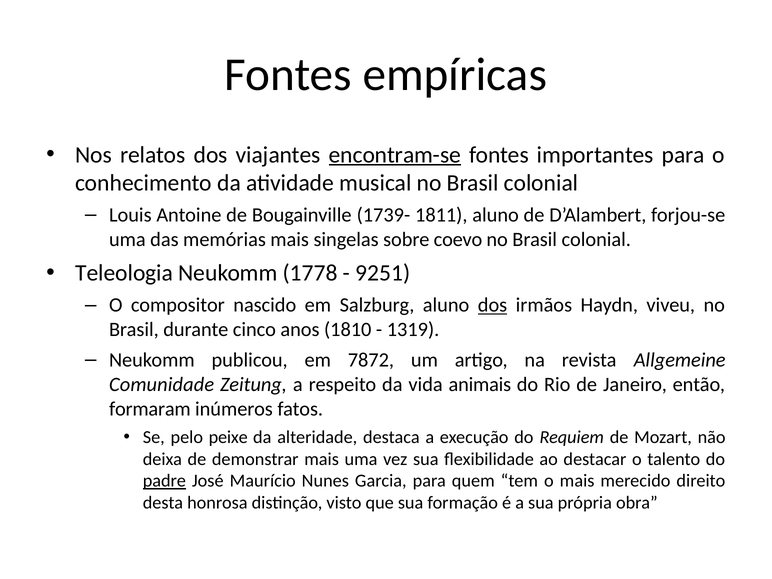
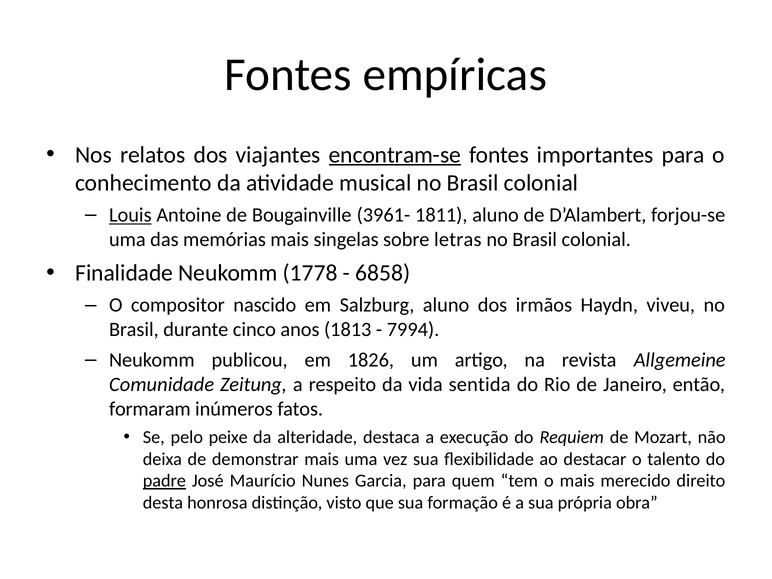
Louis underline: none -> present
1739-: 1739- -> 3961-
coevo: coevo -> letras
Teleologia: Teleologia -> Finalidade
9251: 9251 -> 6858
dos at (493, 305) underline: present -> none
1810: 1810 -> 1813
1319: 1319 -> 7994
7872: 7872 -> 1826
animais: animais -> sentida
